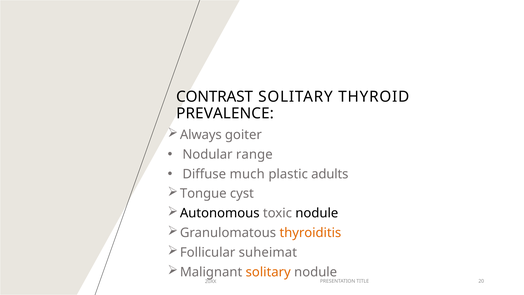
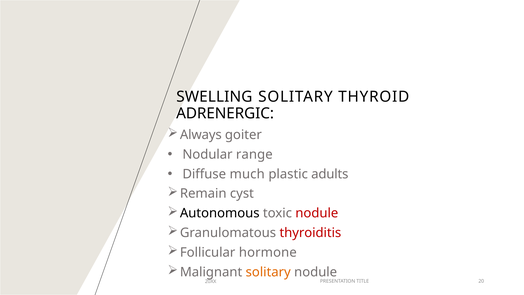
CONTRAST: CONTRAST -> SWELLING
PREVALENCE: PREVALENCE -> ADRENERGIC
Tongue: Tongue -> Remain
nodule at (317, 213) colour: black -> red
thyroiditis colour: orange -> red
suheimat: suheimat -> hormone
